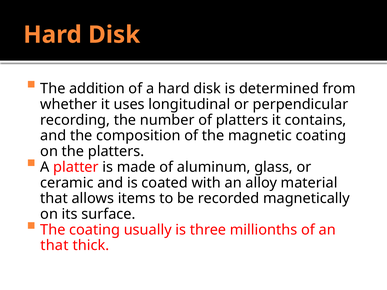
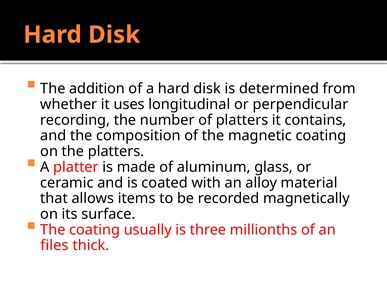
that at (54, 246): that -> files
